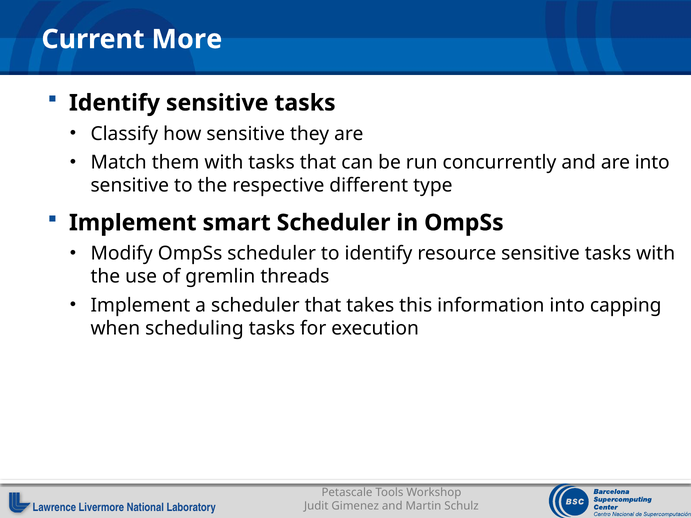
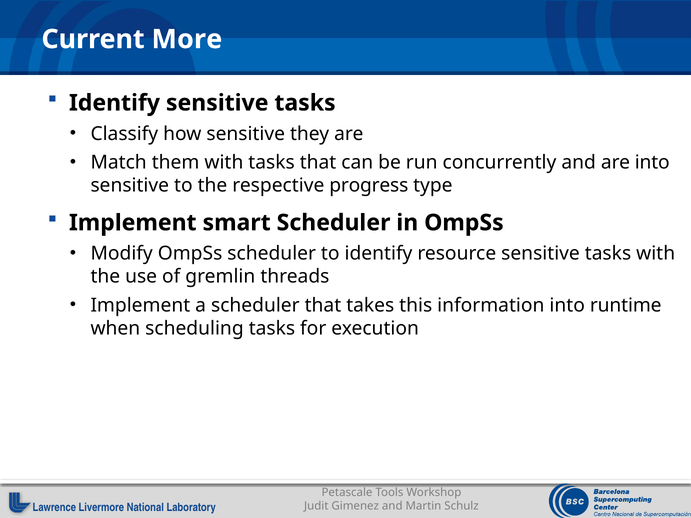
different: different -> progress
capping: capping -> runtime
